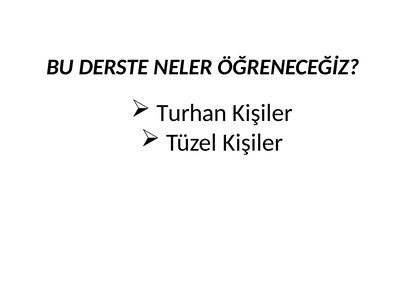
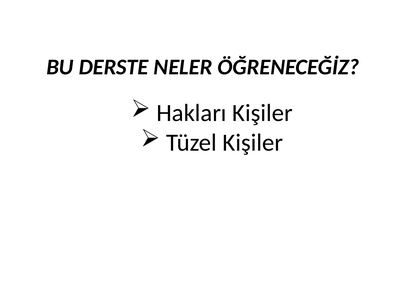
Turhan: Turhan -> Hakları
